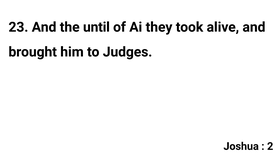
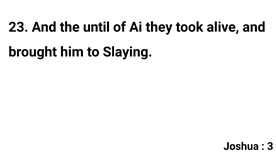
Judges: Judges -> Slaying
2: 2 -> 3
